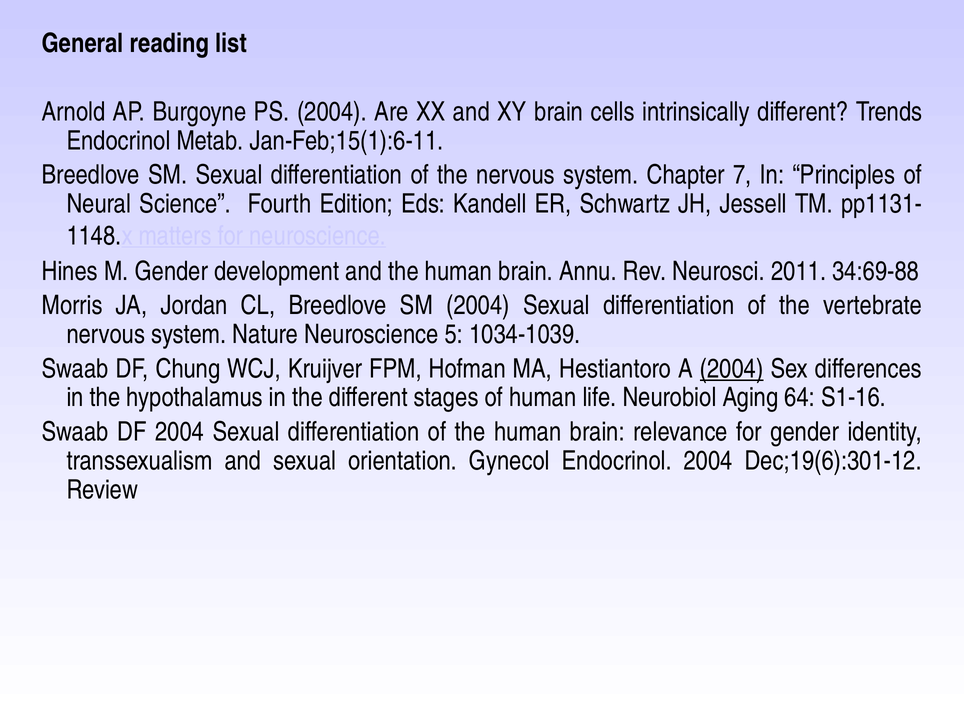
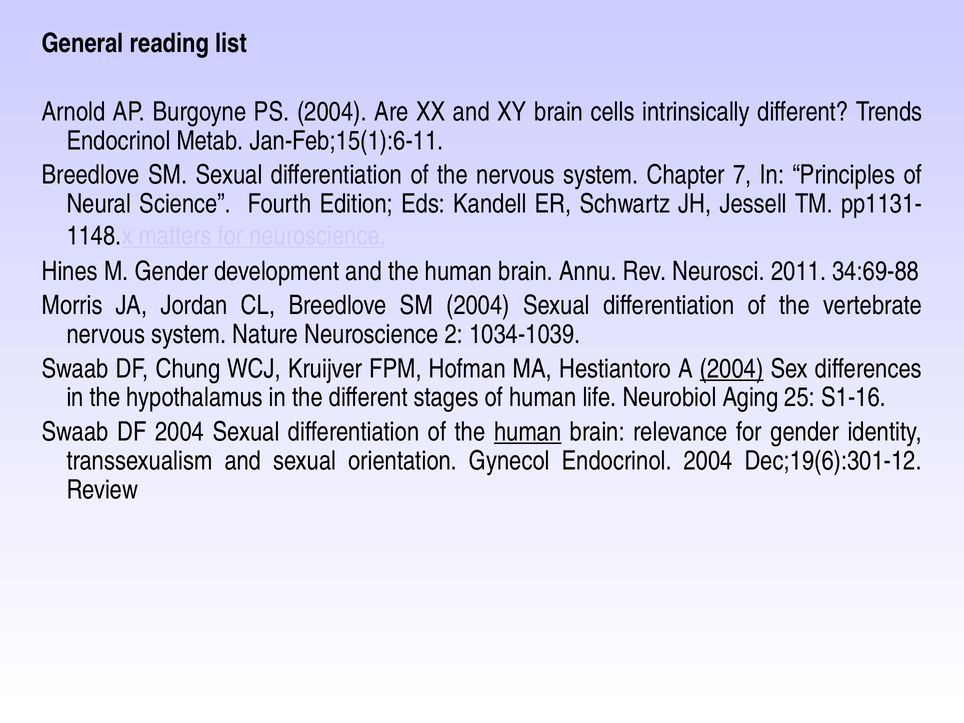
5: 5 -> 2
64: 64 -> 25
human at (528, 432) underline: none -> present
